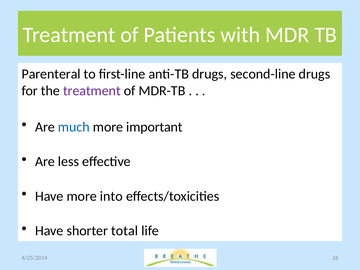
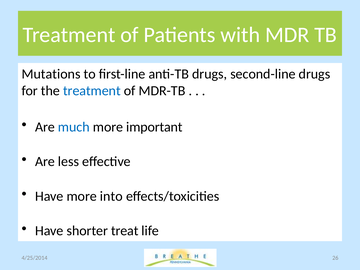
Parenteral: Parenteral -> Mutations
treatment at (92, 91) colour: purple -> blue
total: total -> treat
